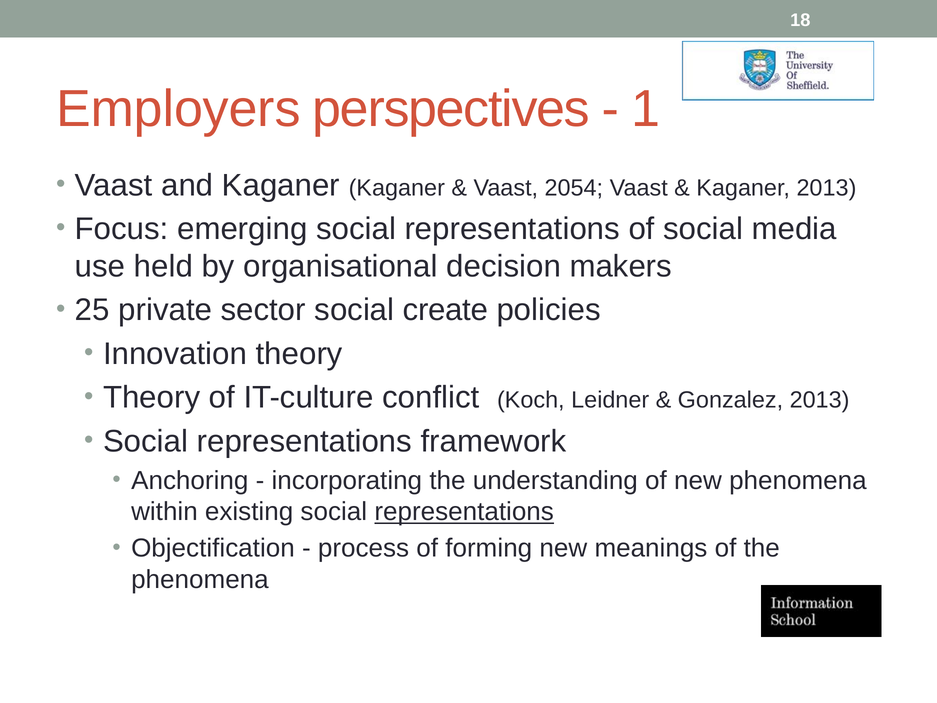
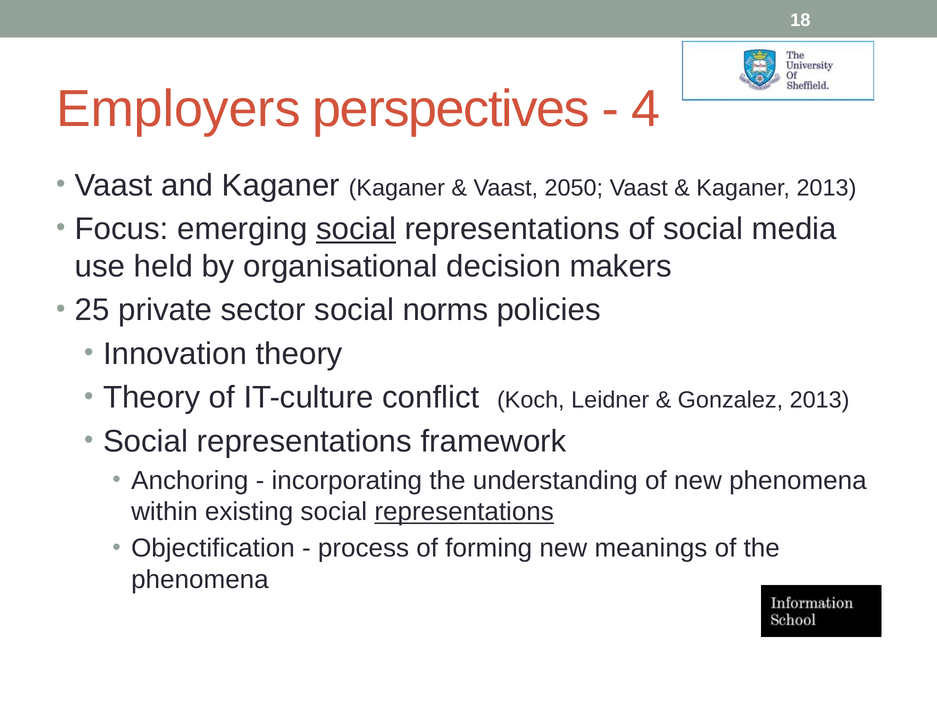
1: 1 -> 4
2054: 2054 -> 2050
social at (356, 229) underline: none -> present
create: create -> norms
